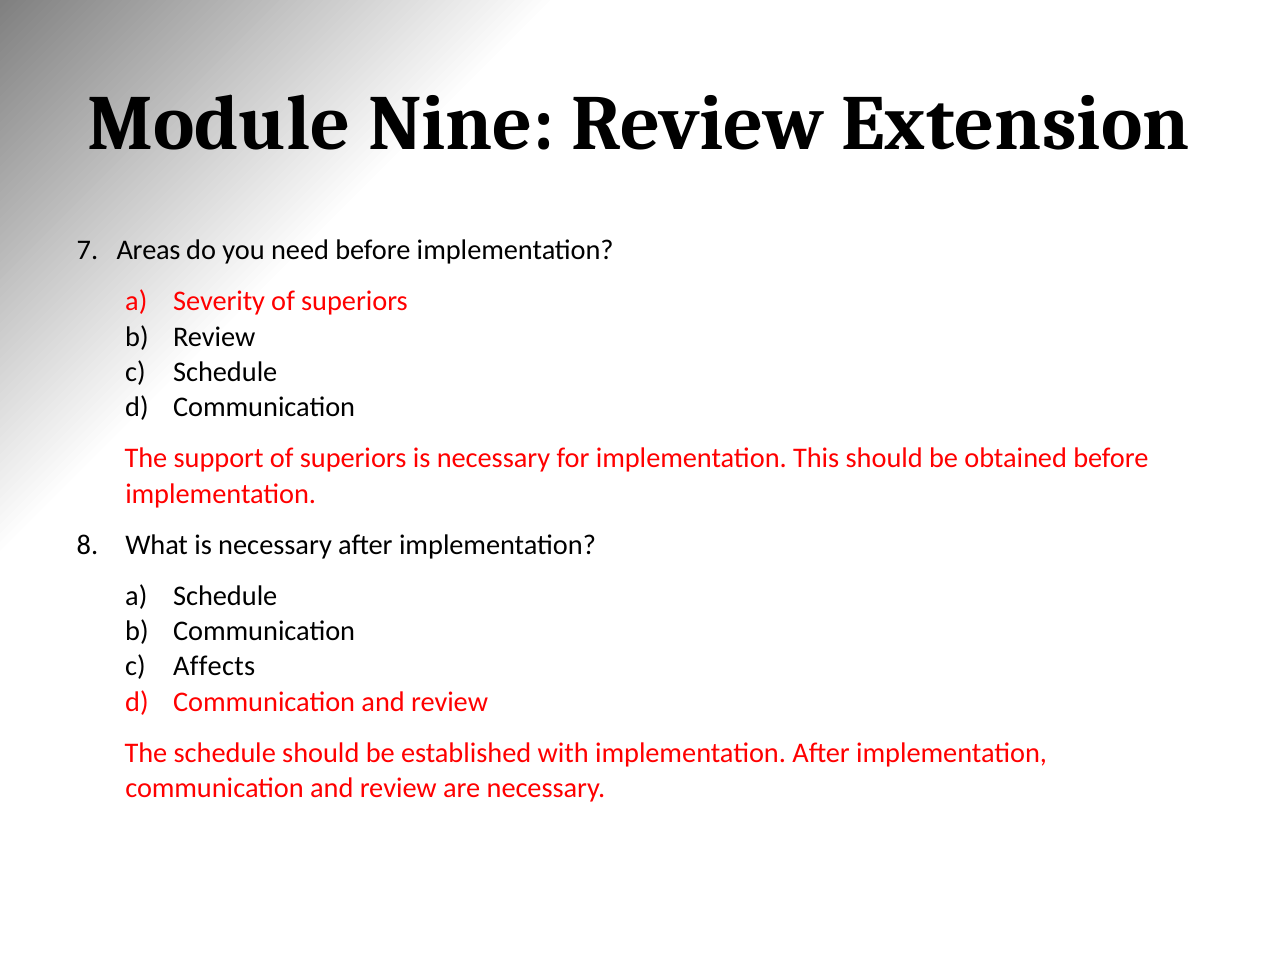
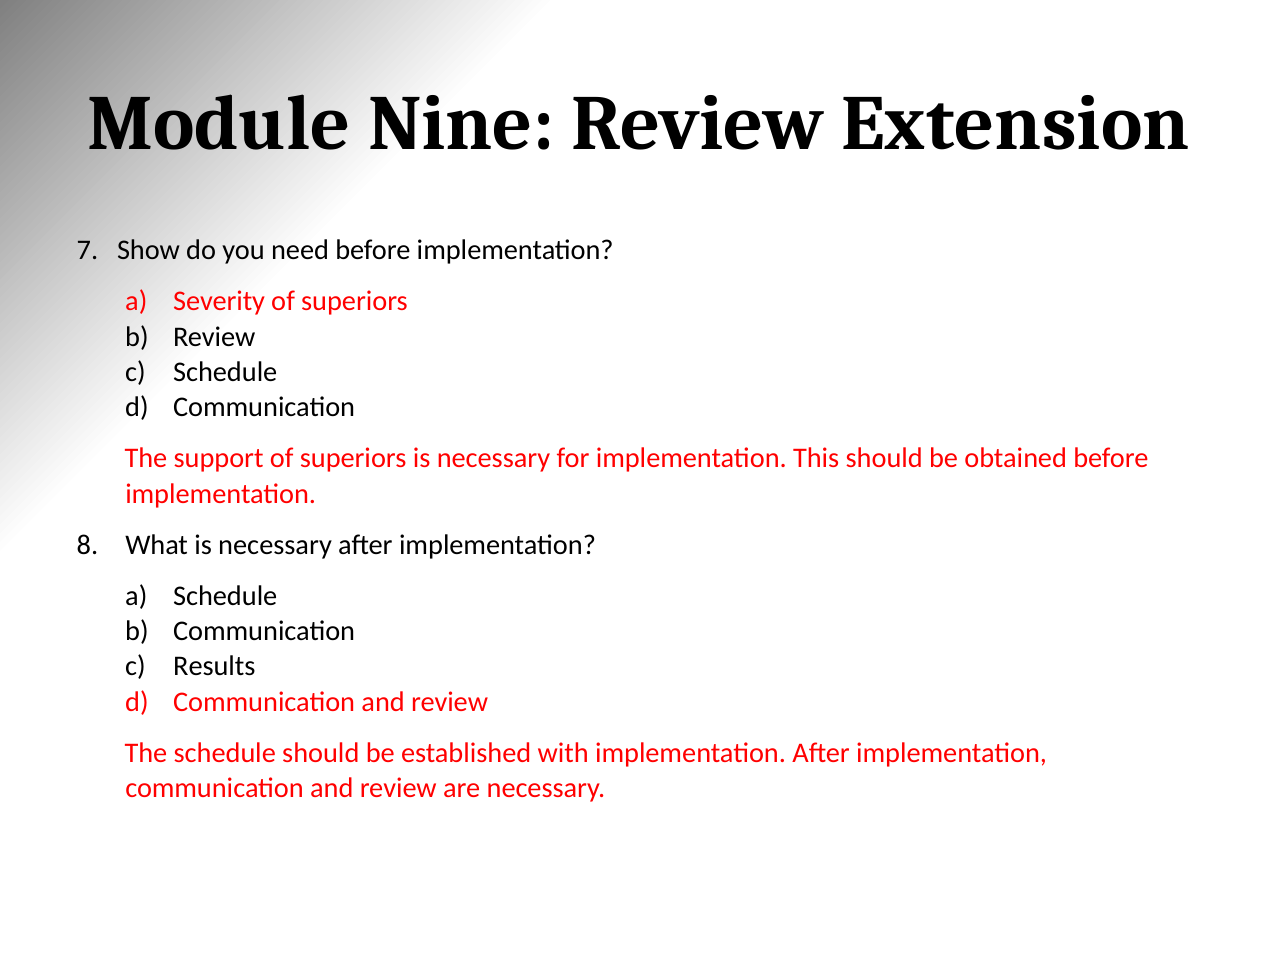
Areas: Areas -> Show
Affects: Affects -> Results
